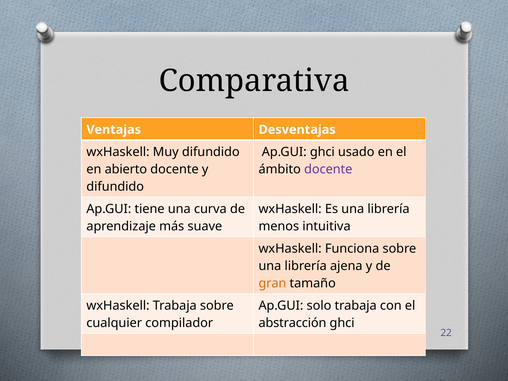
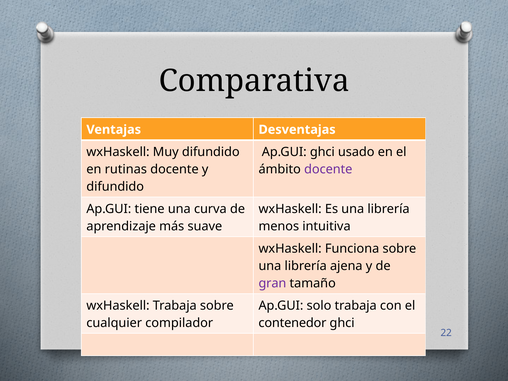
abierto: abierto -> rutinas
gran colour: orange -> purple
abstracción: abstracción -> contenedor
